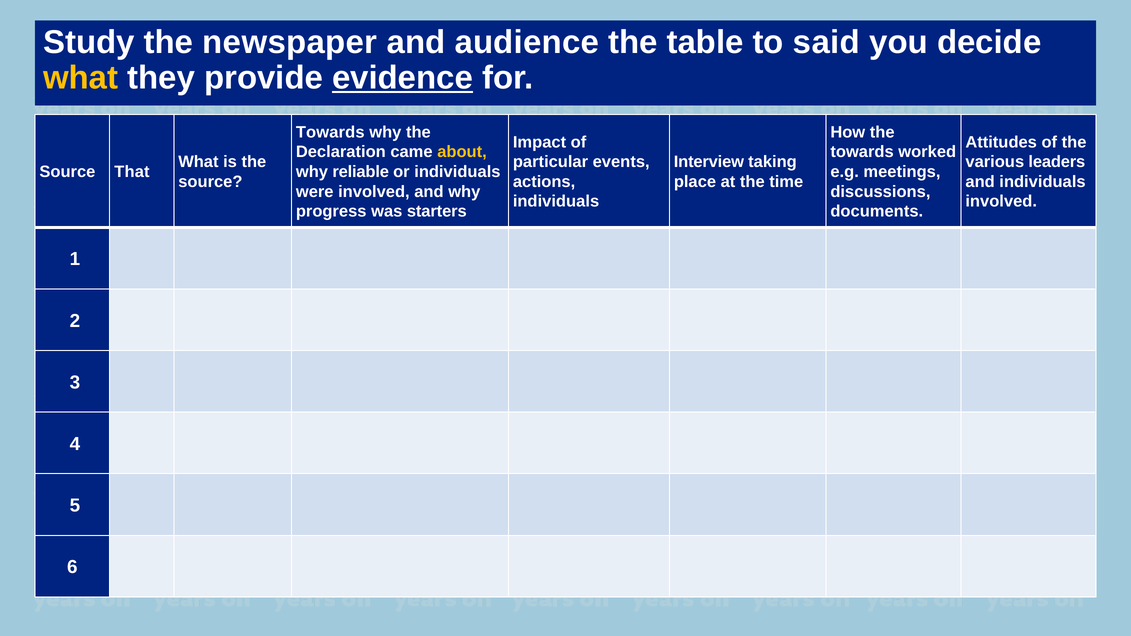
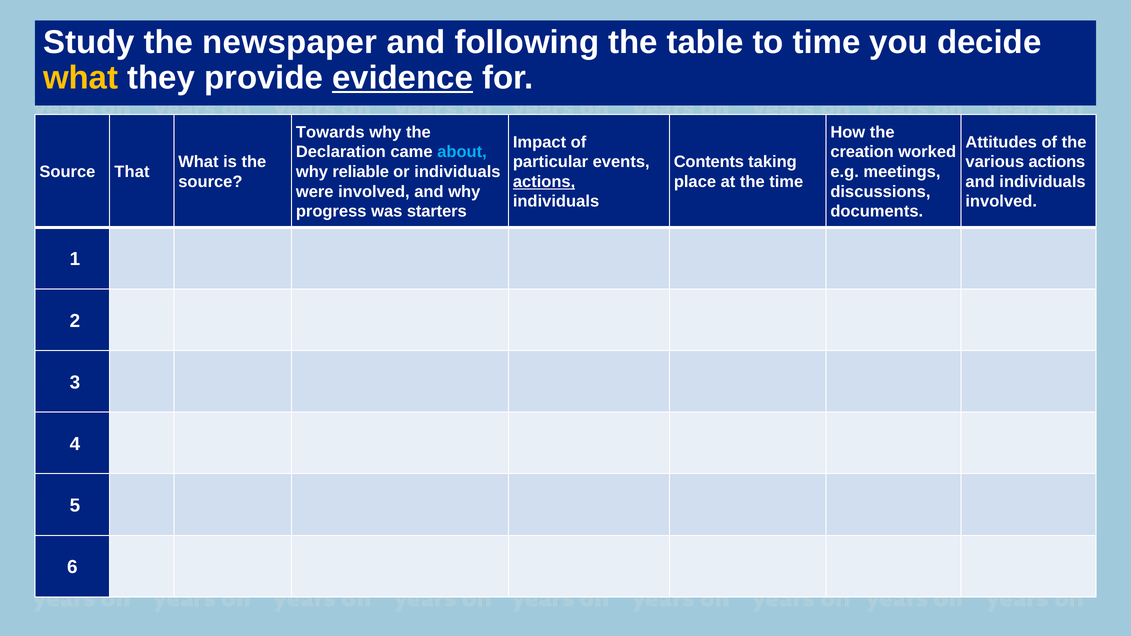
audience: audience -> following
to said: said -> time
about colour: yellow -> light blue
towards at (862, 152): towards -> creation
Interview: Interview -> Contents
various leaders: leaders -> actions
actions at (544, 182) underline: none -> present
